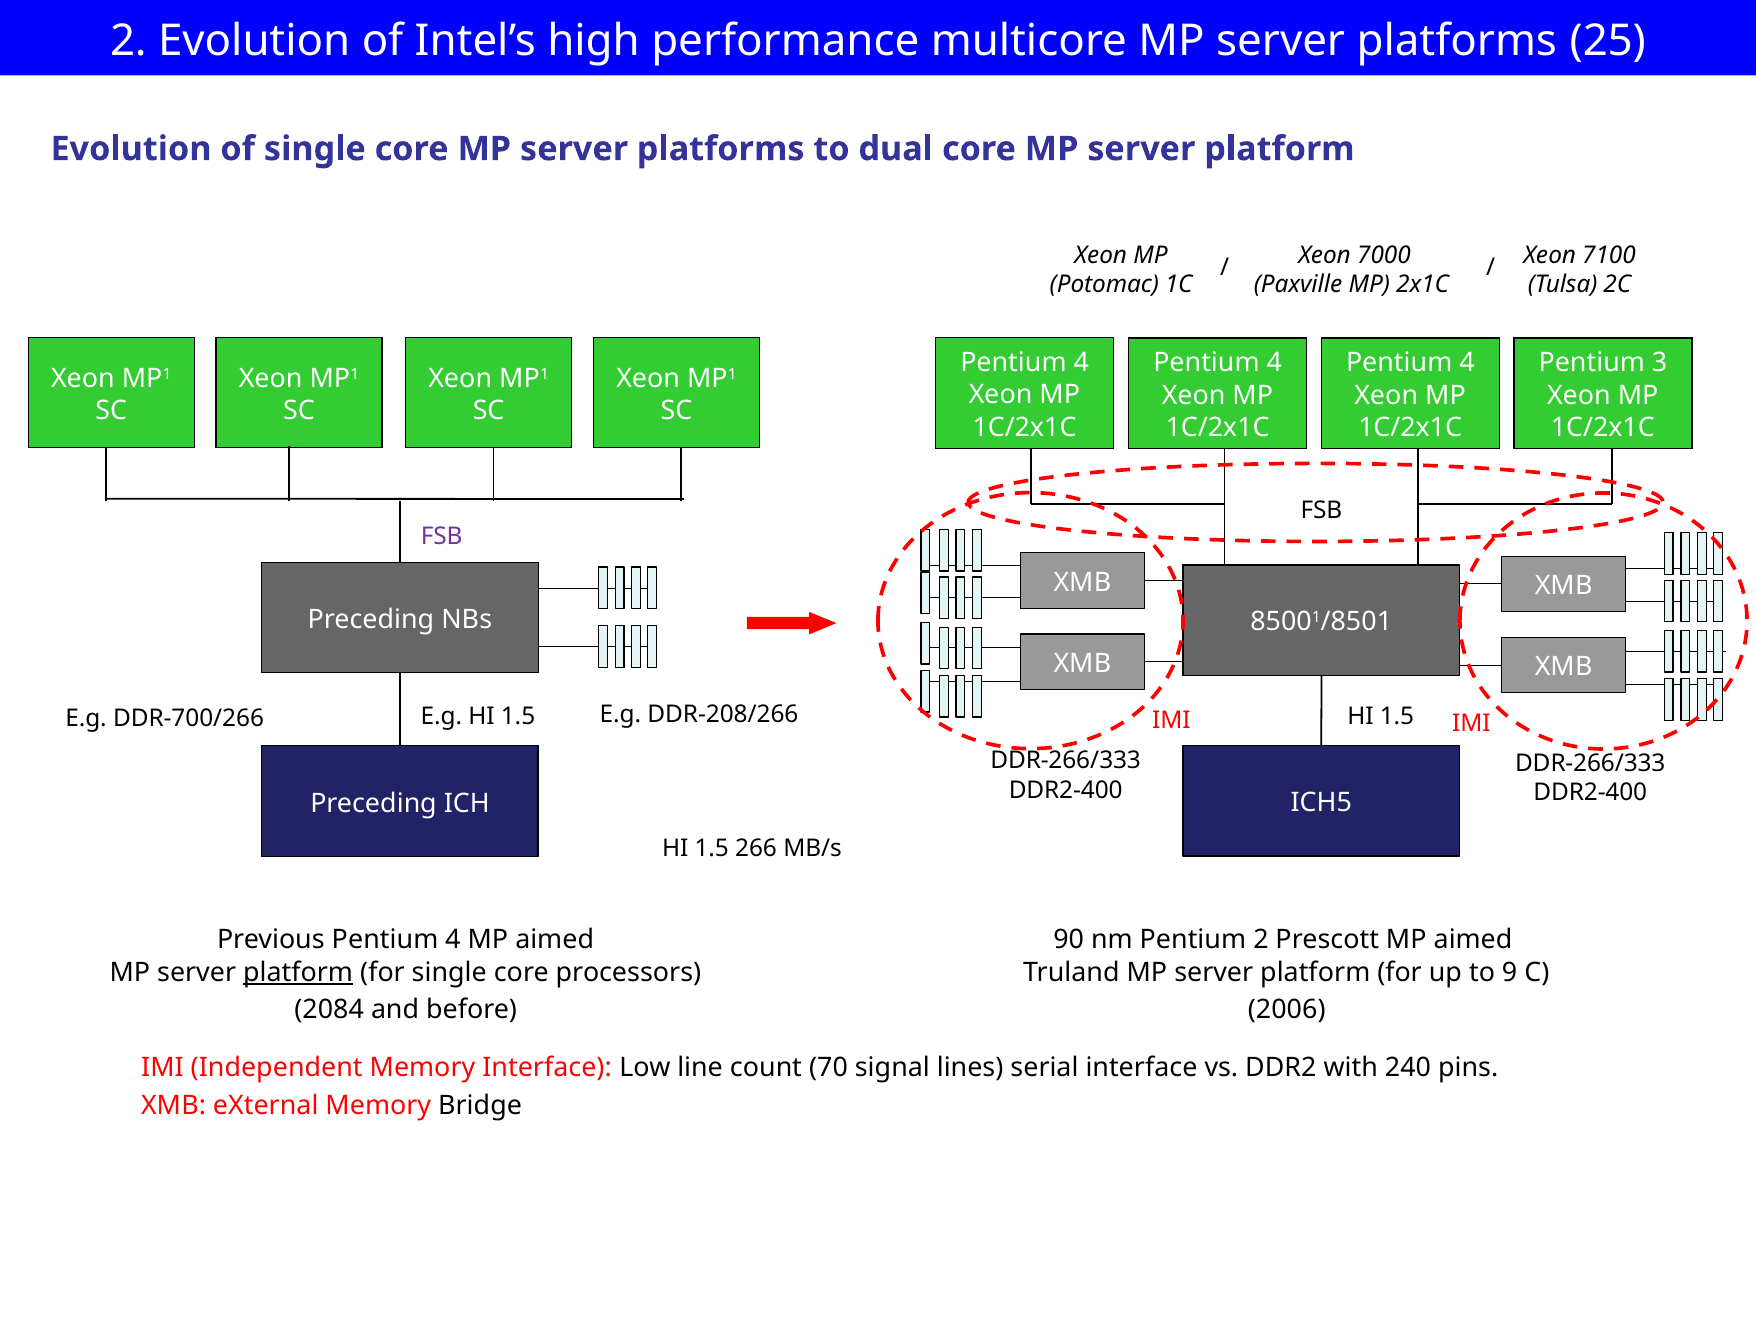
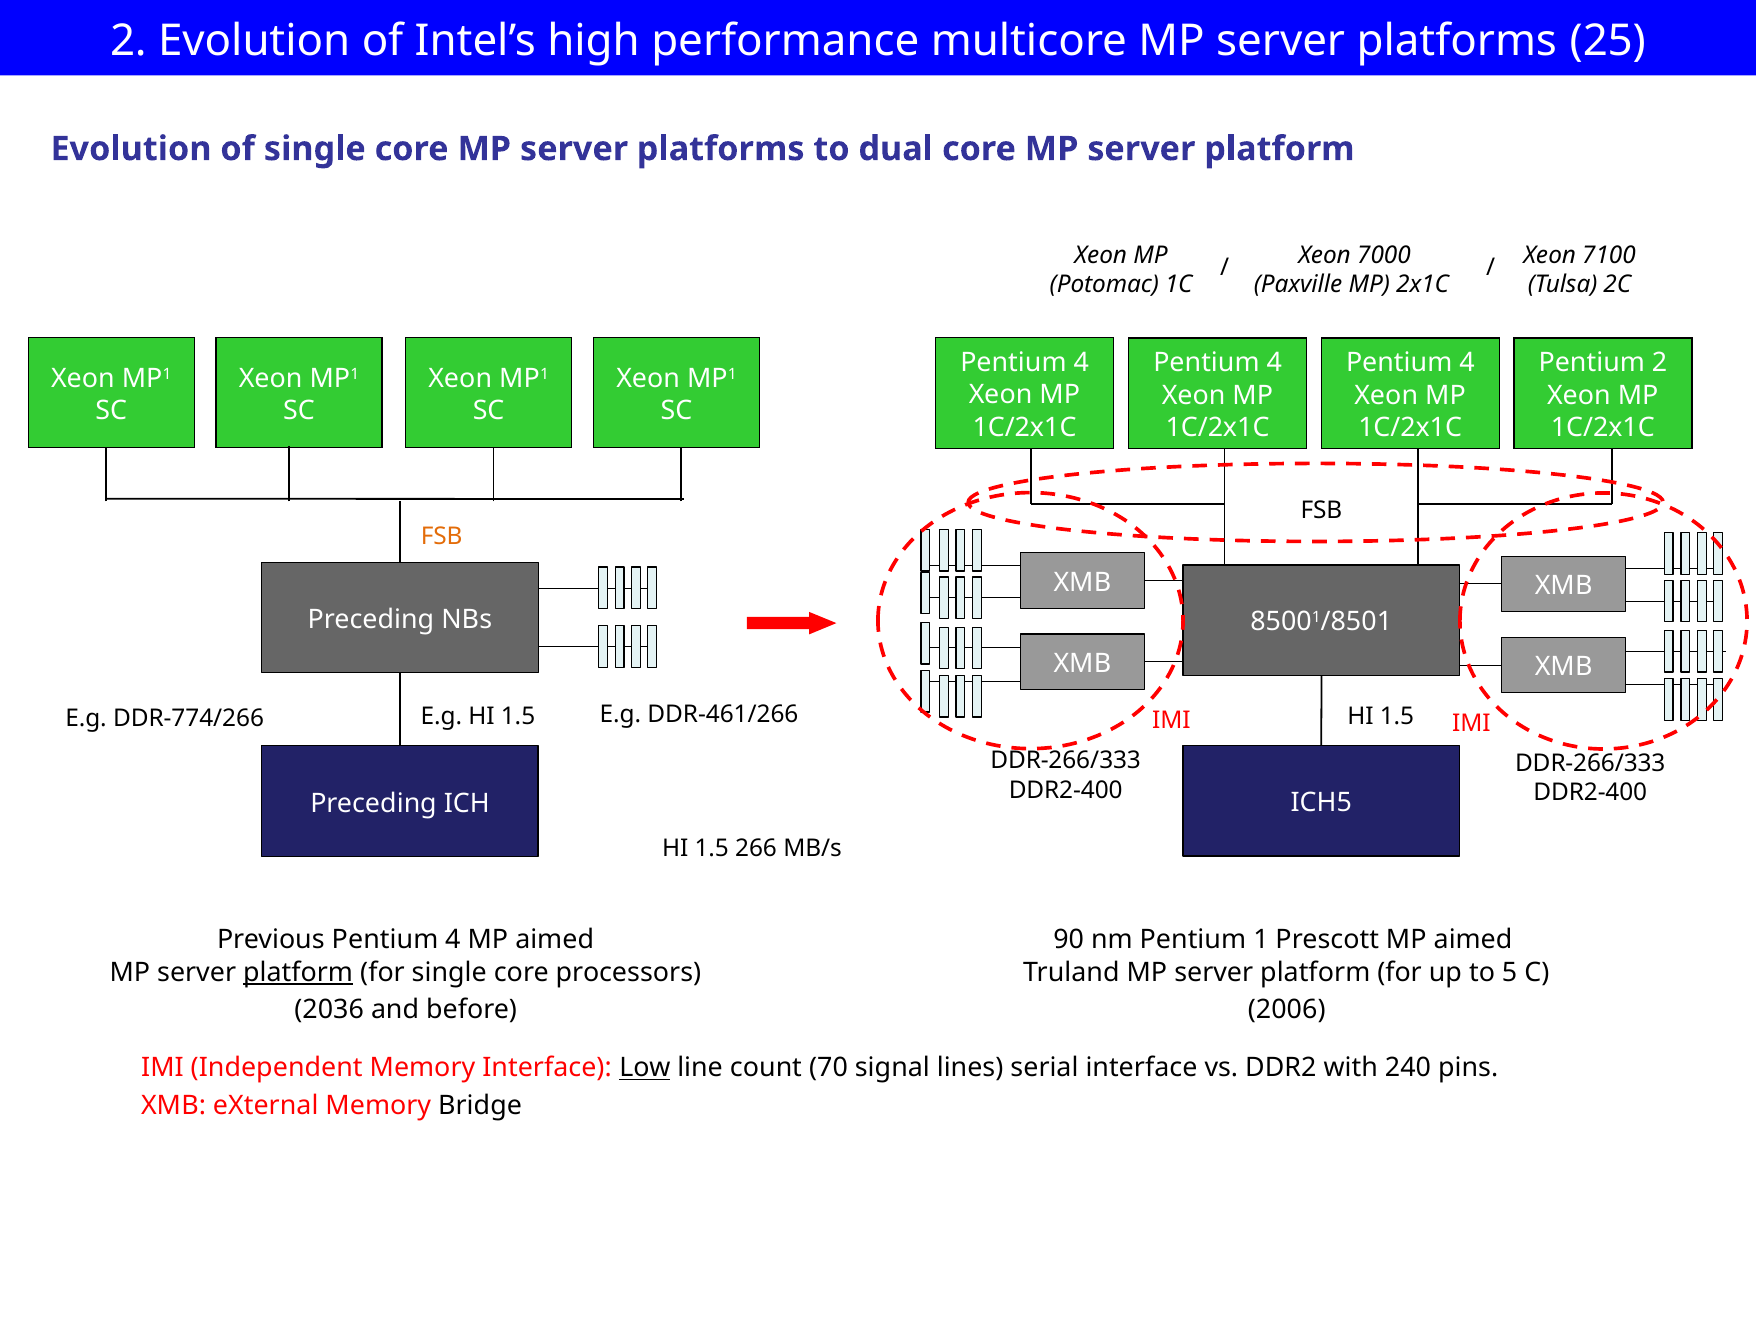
Pentium 3: 3 -> 2
FSB at (442, 537) colour: purple -> orange
DDR-700/266: DDR-700/266 -> DDR-774/266
DDR-208/266: DDR-208/266 -> DDR-461/266
Pentium 2: 2 -> 1
9: 9 -> 5
2084: 2084 -> 2036
Low underline: none -> present
